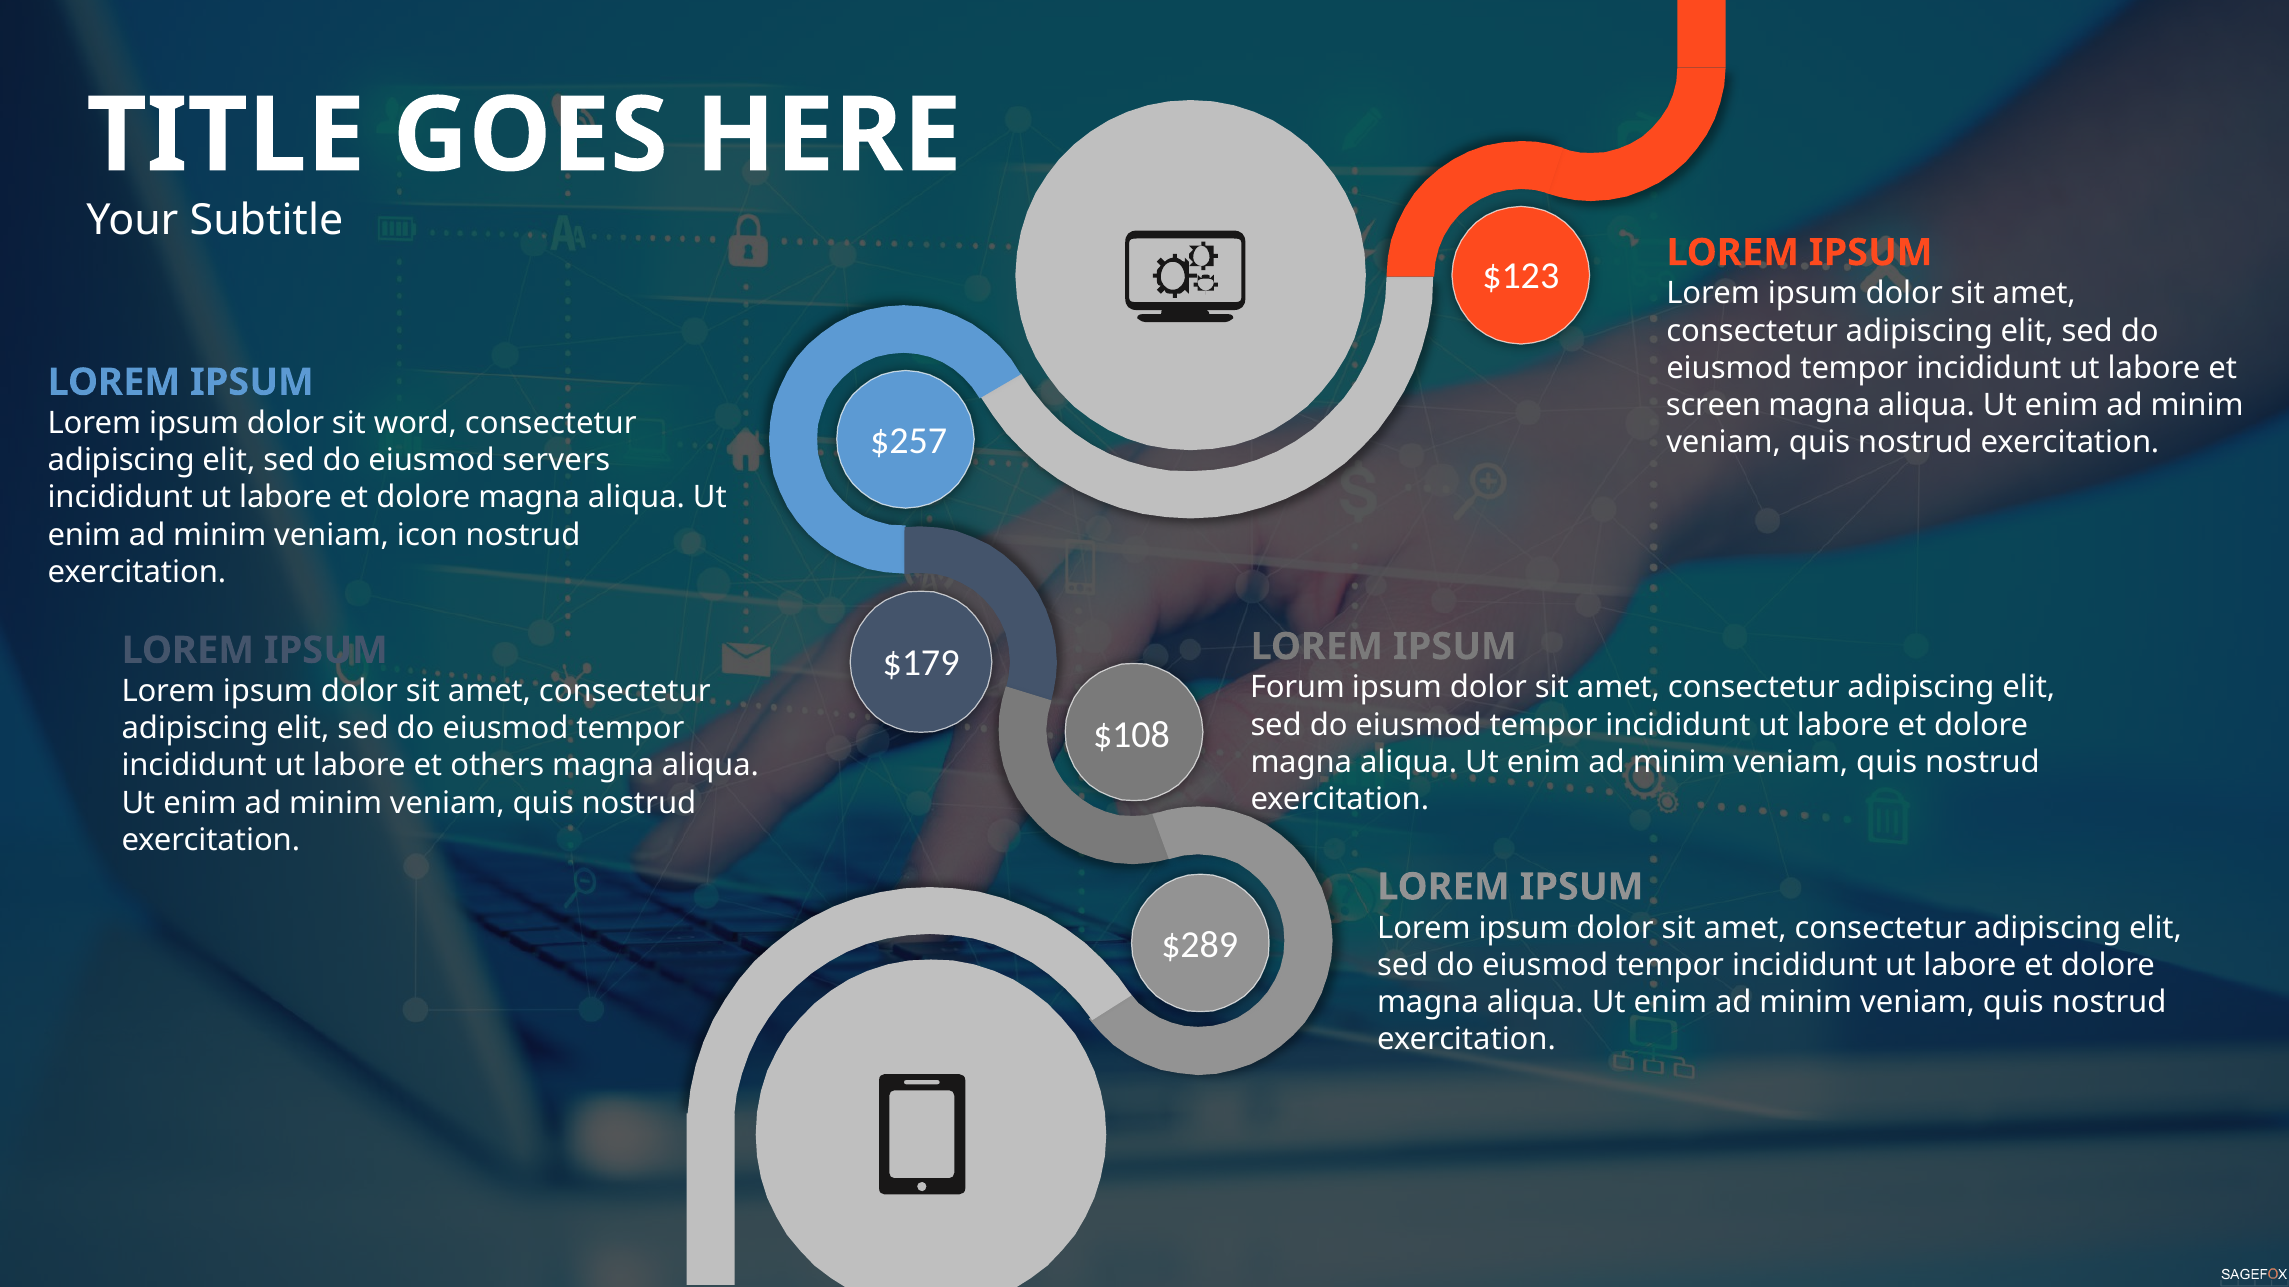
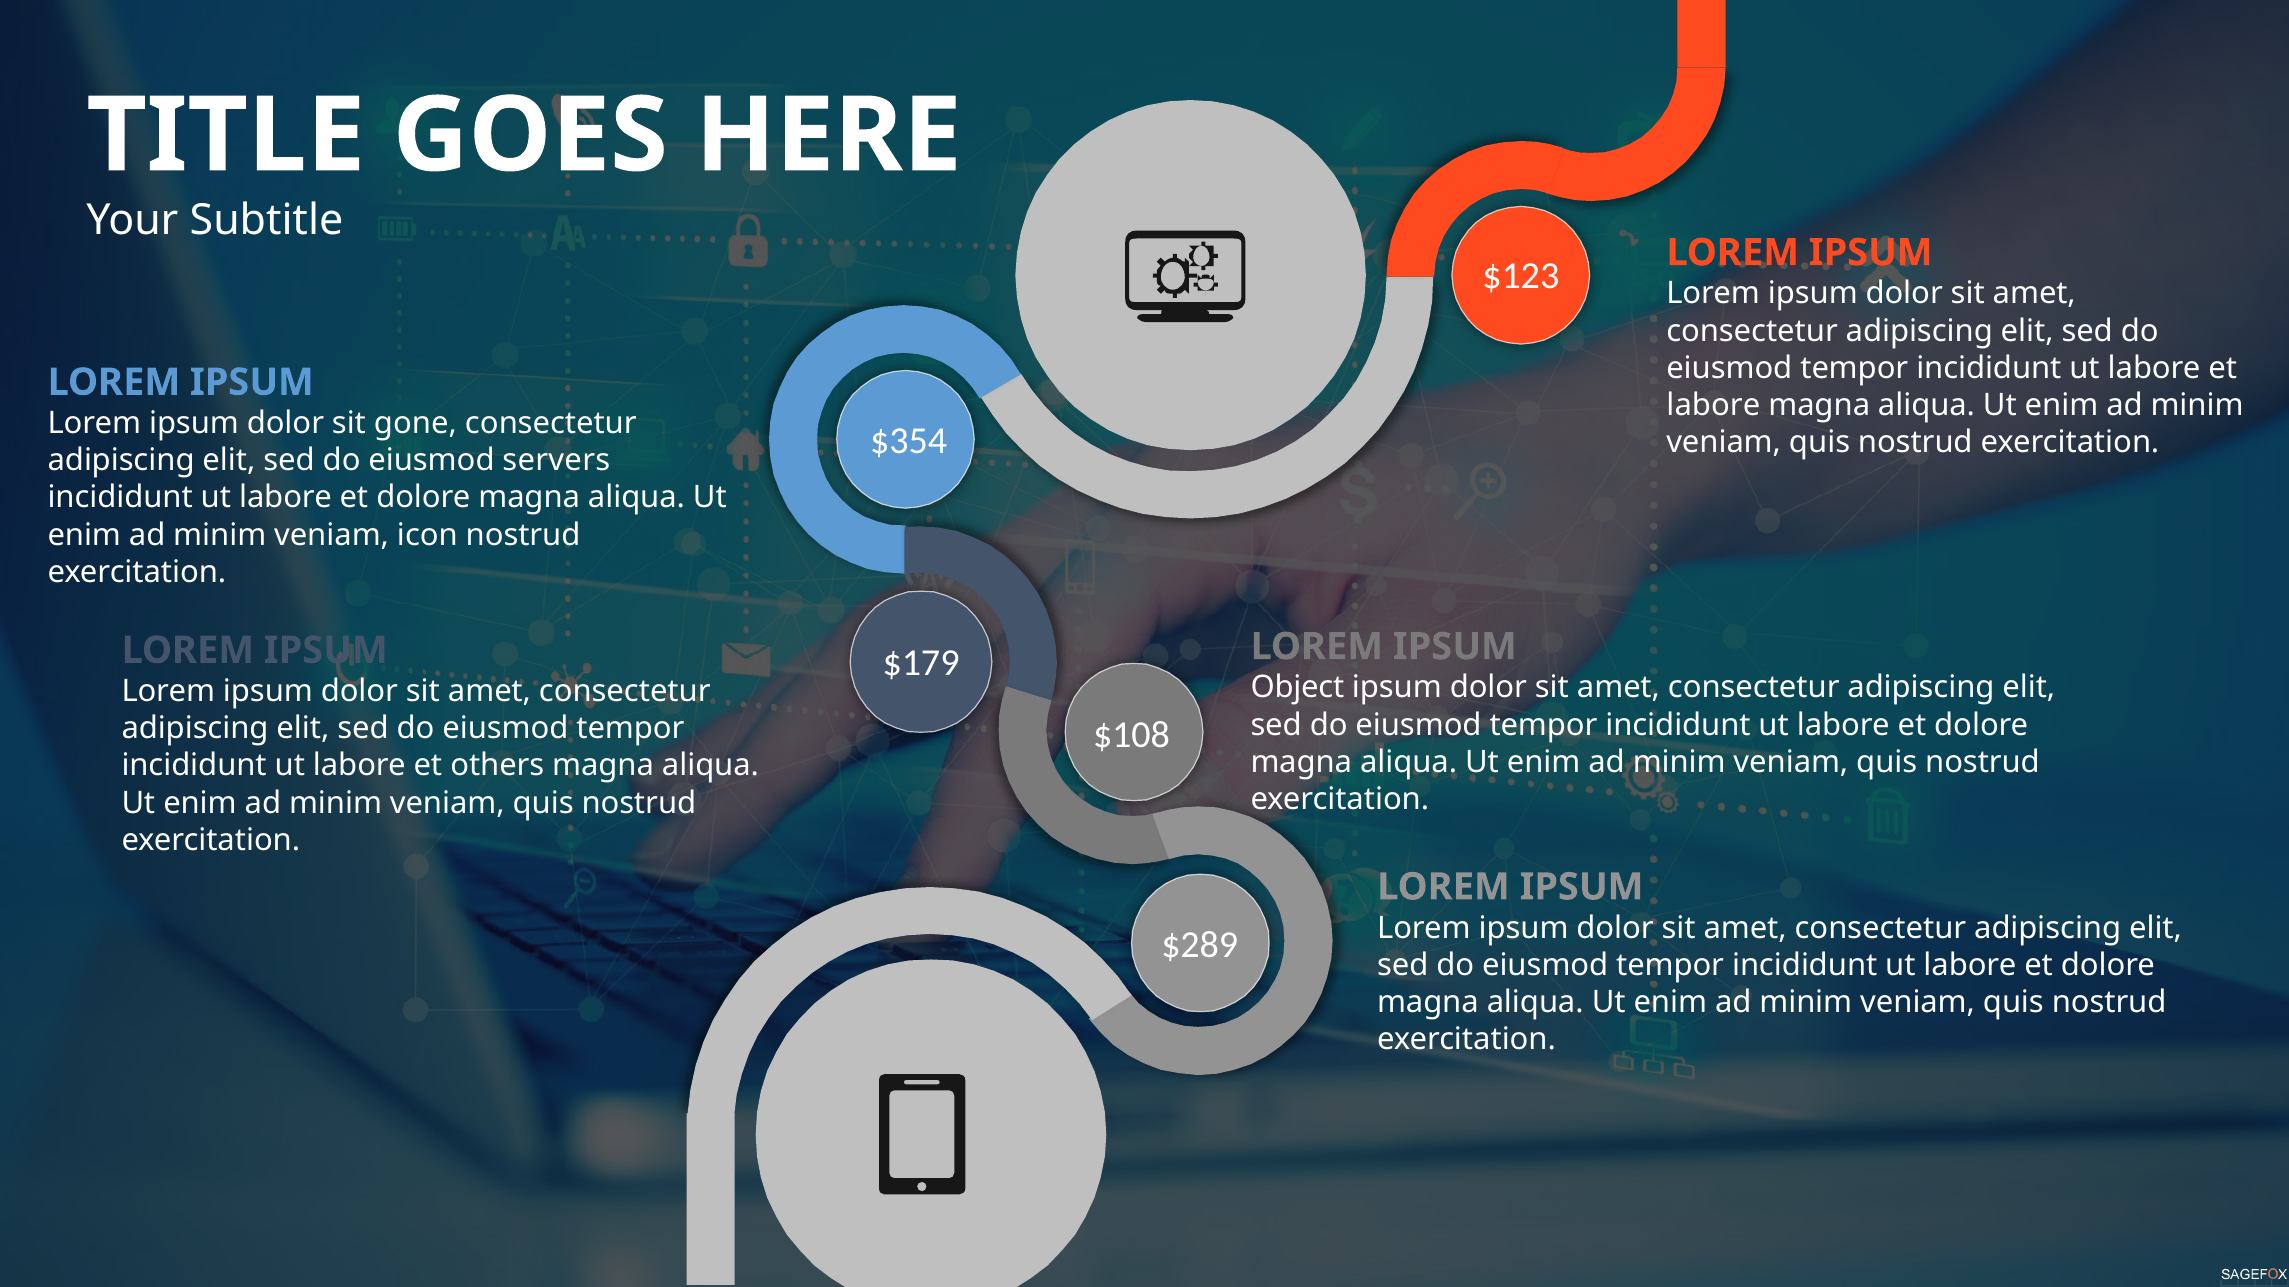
screen at (1714, 405): screen -> labore
word: word -> gone
$257: $257 -> $354
Forum: Forum -> Object
